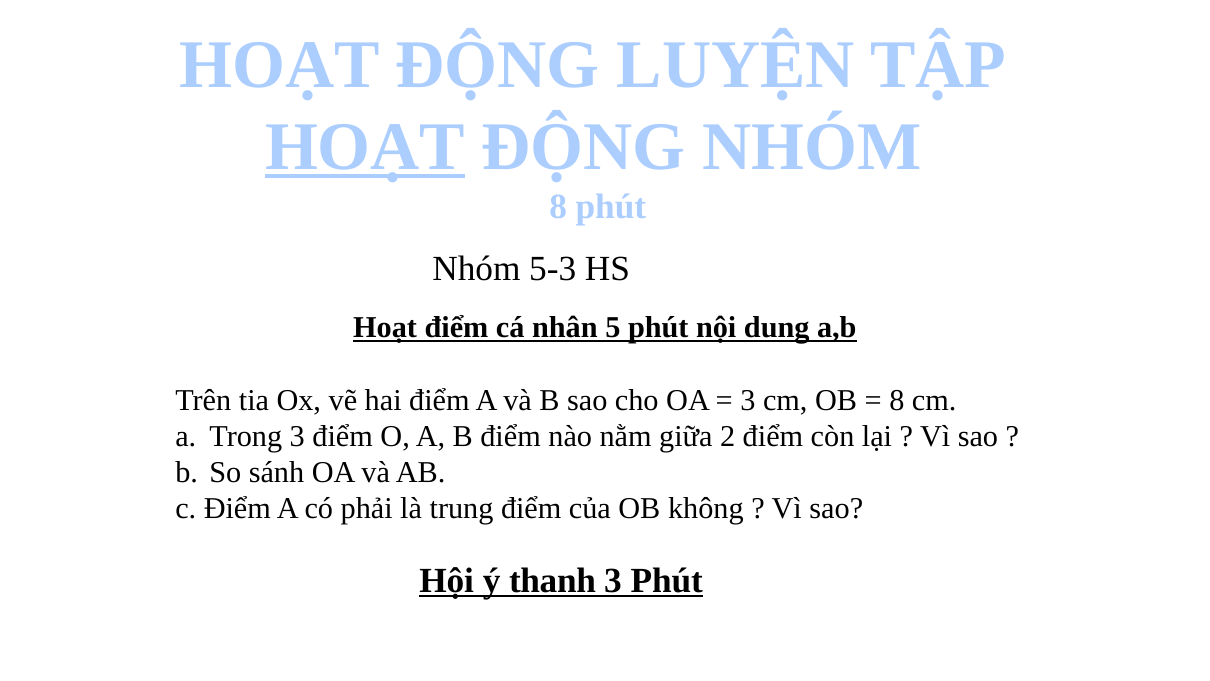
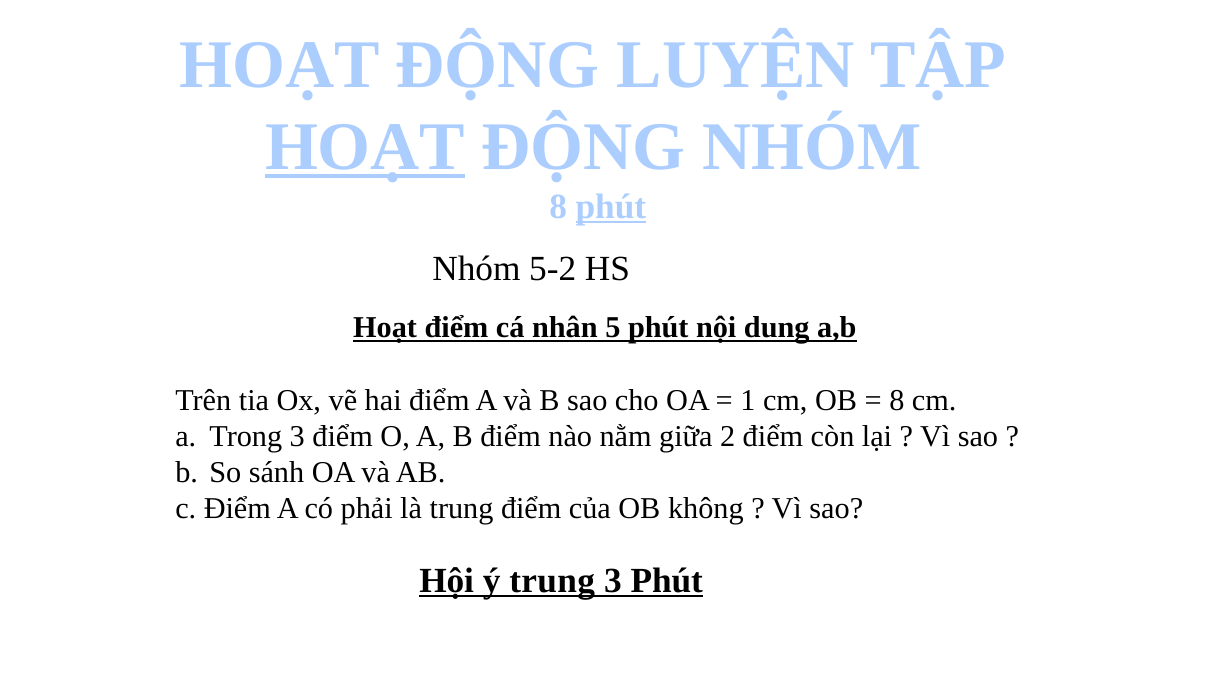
phút at (611, 207) underline: none -> present
5-3: 5-3 -> 5-2
3 at (748, 400): 3 -> 1
ý thanh: thanh -> trung
